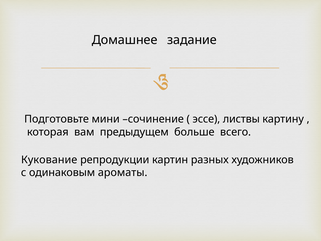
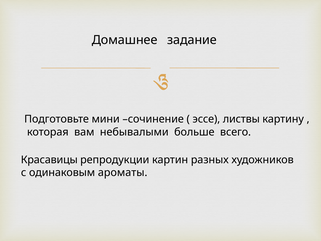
предыдущем: предыдущем -> небывалыми
Кукование: Кукование -> Красавицы
